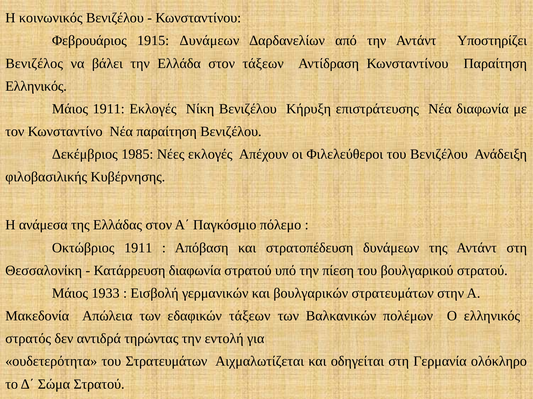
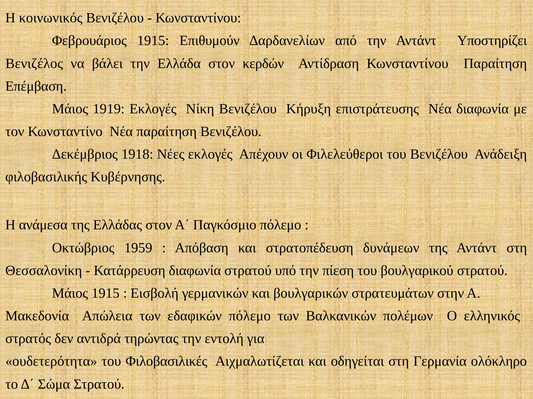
1915 Δυνάμεων: Δυνάμεων -> Επιθυμούν
στον τάξεων: τάξεων -> κερδών
Ελληνικός at (36, 86): Ελληνικός -> Επέμβαση
Μάιος 1911: 1911 -> 1919
1985: 1985 -> 1918
Οκτώβριος 1911: 1911 -> 1959
Μάιος 1933: 1933 -> 1915
εδαφικών τάξεων: τάξεων -> πόλεμο
του Στρατευμάτων: Στρατευμάτων -> Φιλοβασιλικές
